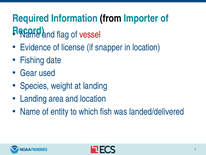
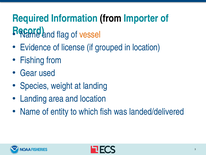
vessel colour: red -> orange
snapper: snapper -> grouped
Fishing date: date -> from
